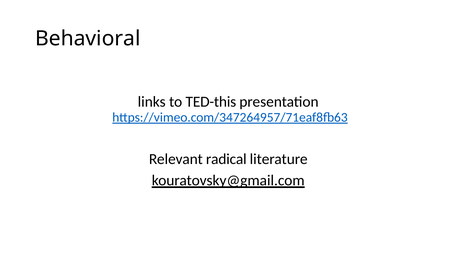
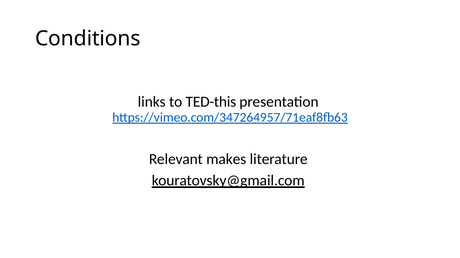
Behavioral: Behavioral -> Conditions
radical: radical -> makes
